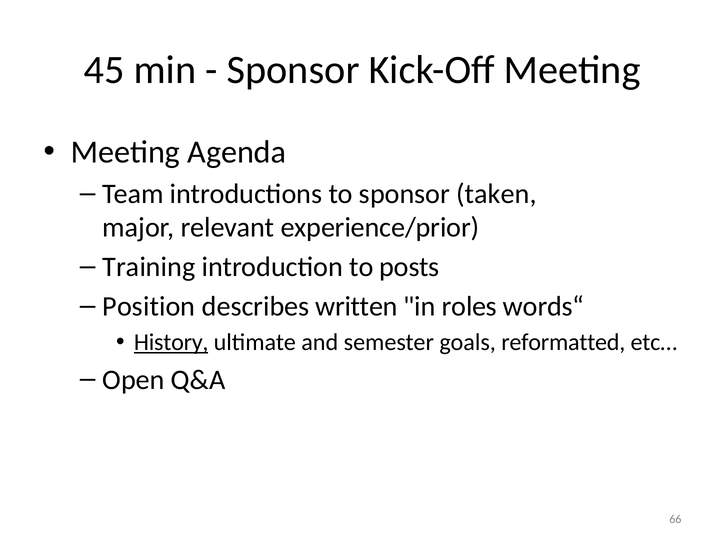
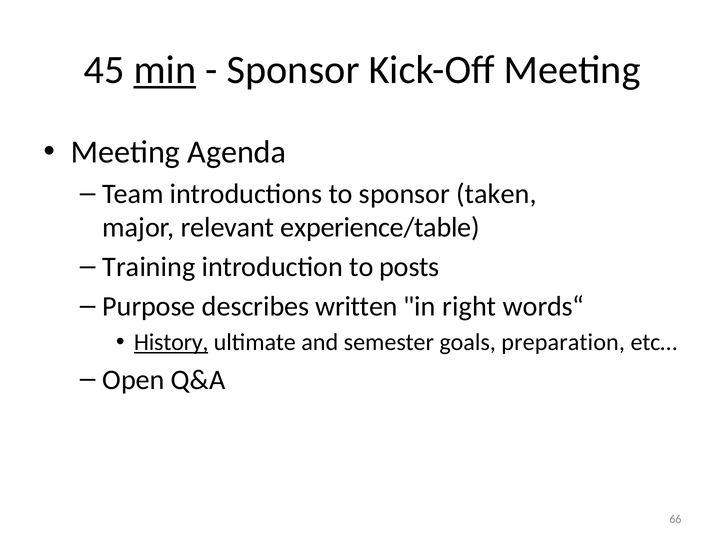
min underline: none -> present
experience/prior: experience/prior -> experience/table
Position: Position -> Purpose
roles: roles -> right
reformatted: reformatted -> preparation
